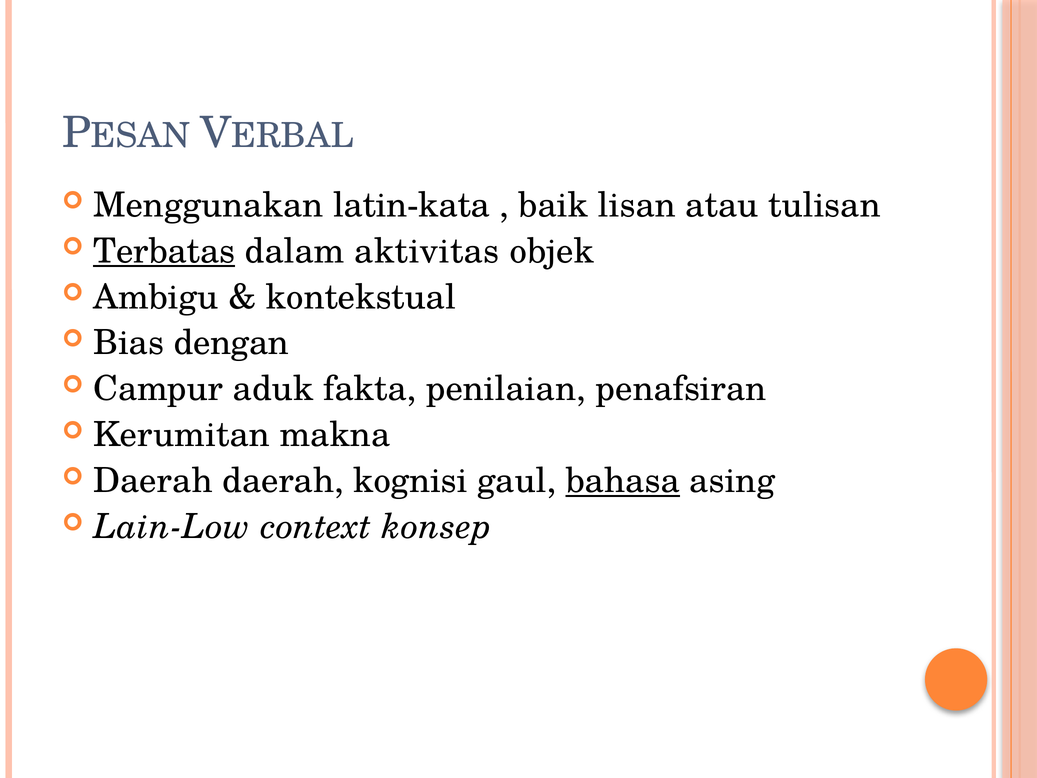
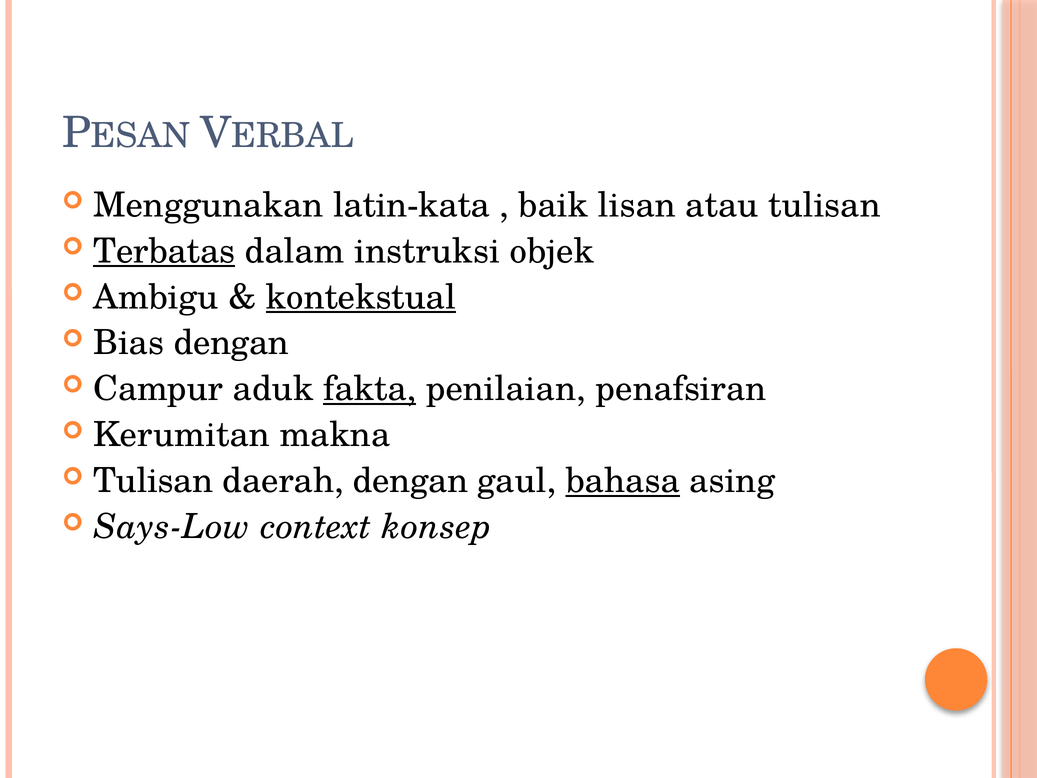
aktivitas: aktivitas -> instruksi
kontekstual underline: none -> present
fakta underline: none -> present
Daerah at (153, 481): Daerah -> Tulisan
daerah kognisi: kognisi -> dengan
Lain-Low: Lain-Low -> Says-Low
